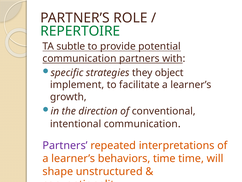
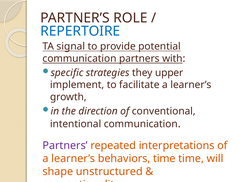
REPERTOIRE colour: green -> blue
subtle: subtle -> signal
object: object -> upper
